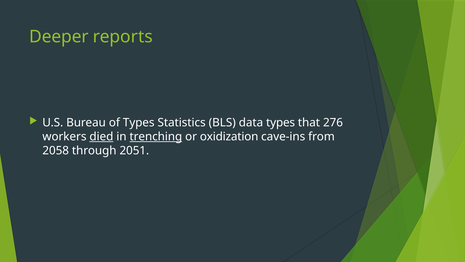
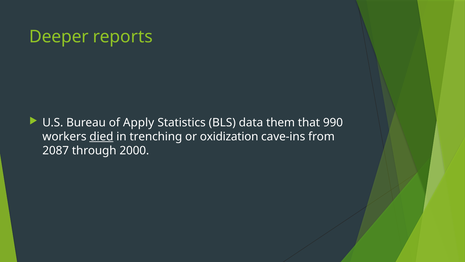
of Types: Types -> Apply
data types: types -> them
276: 276 -> 990
trenching underline: present -> none
2058: 2058 -> 2087
2051: 2051 -> 2000
